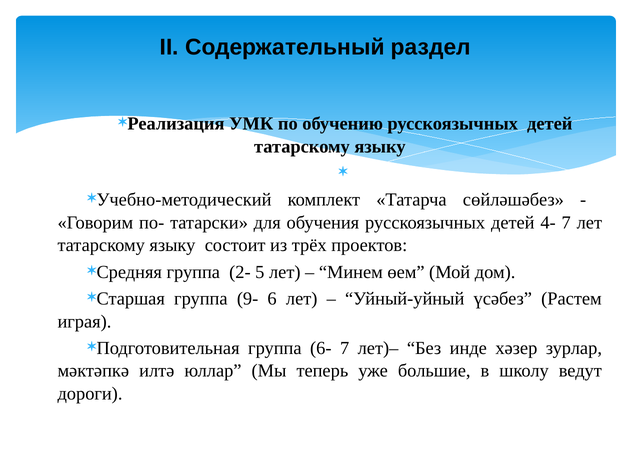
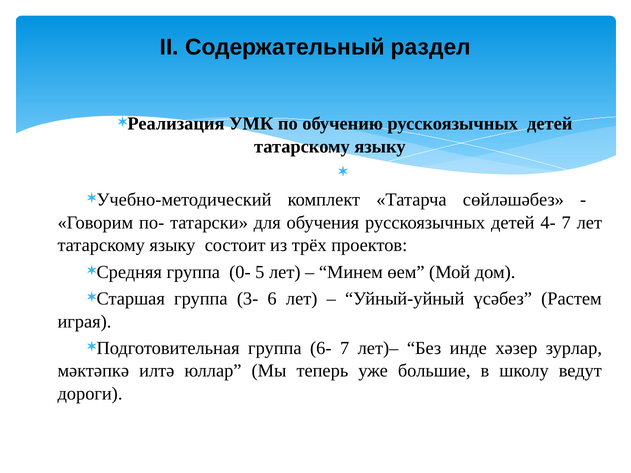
2-: 2- -> 0-
9-: 9- -> 3-
